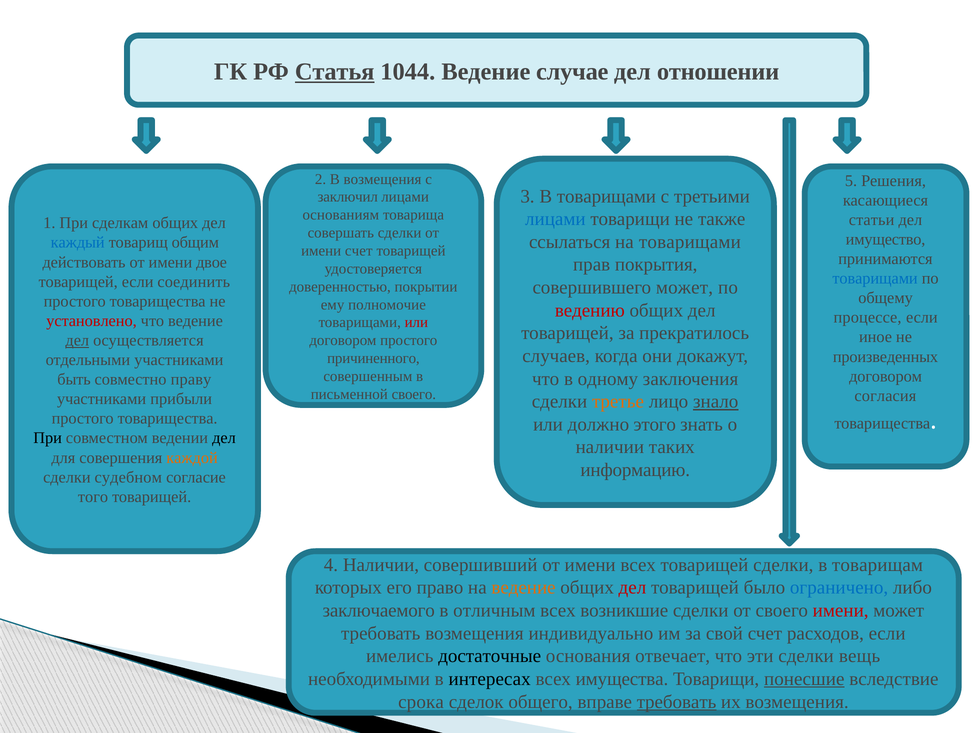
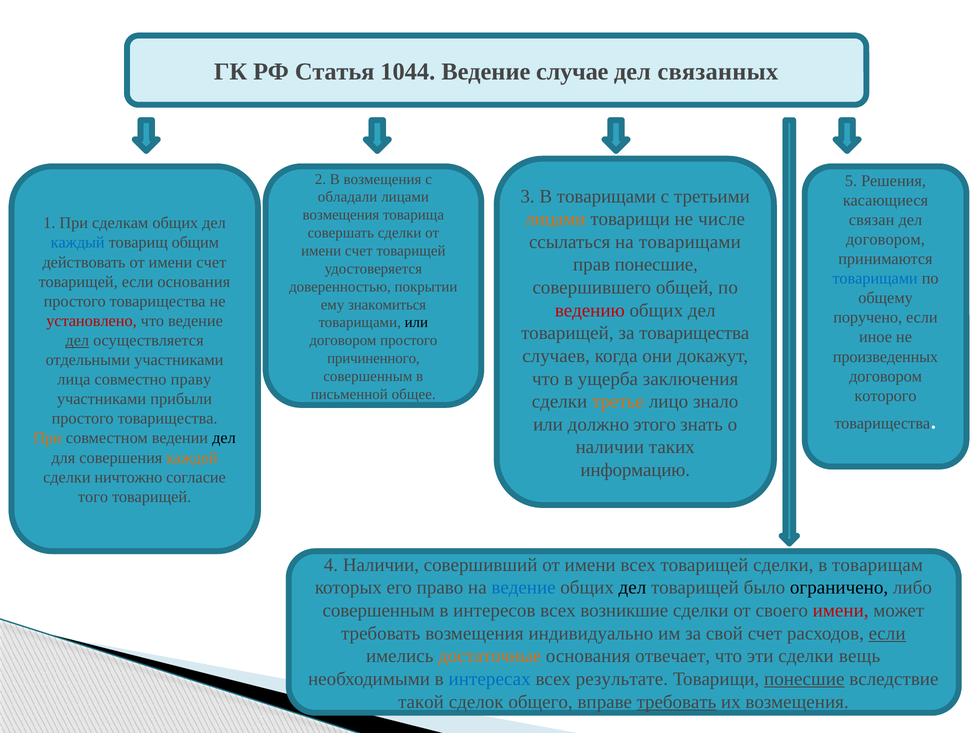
Статья underline: present -> none
отношении: отношении -> связанных
заключил: заключил -> обладали
основаниям at (341, 215): основаниям -> возмещения
лицами at (555, 219) colour: blue -> orange
также: также -> числе
статьи: статьи -> связан
имущество at (886, 240): имущество -> договором
действовать от имени двое: двое -> счет
прав покрытия: покрытия -> понесшие
если соединить: соединить -> основания
совершившего может: может -> общей
полномочие: полномочие -> знакомиться
процессе: процессе -> поручено
или at (416, 323) colour: red -> black
за прекратилось: прекратилось -> товарищества
одному: одному -> ущерба
быть: быть -> лица
письменной своего: своего -> общее
согласия: согласия -> которого
знало underline: present -> none
При at (48, 438) colour: black -> orange
судебном: судебном -> ничтожно
ведение at (524, 588) colour: orange -> blue
дел at (632, 588) colour: red -> black
ограничено colour: blue -> black
заключаемого at (379, 611): заключаемого -> совершенным
отличным: отличным -> интересов
если at (887, 634) underline: none -> present
достаточные colour: black -> orange
интересах colour: black -> blue
имущества: имущества -> результате
срока: срока -> такой
